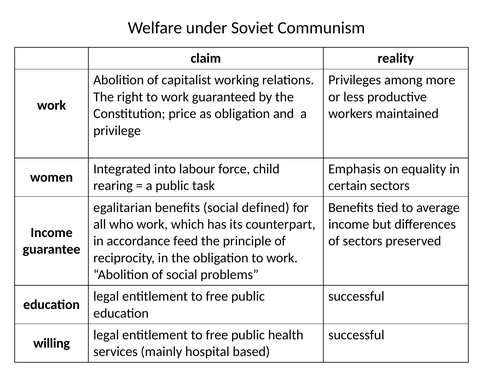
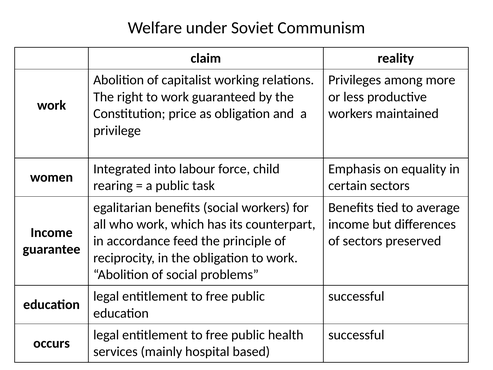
social defined: defined -> workers
willing: willing -> occurs
